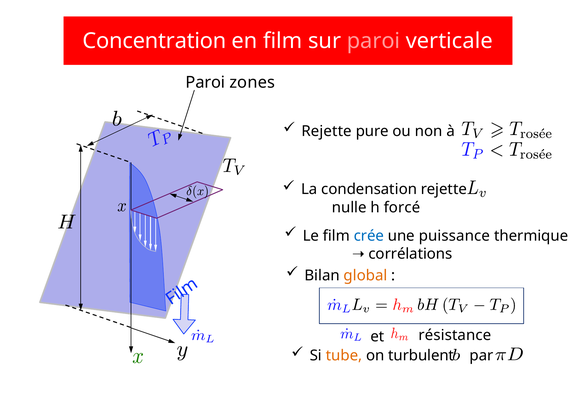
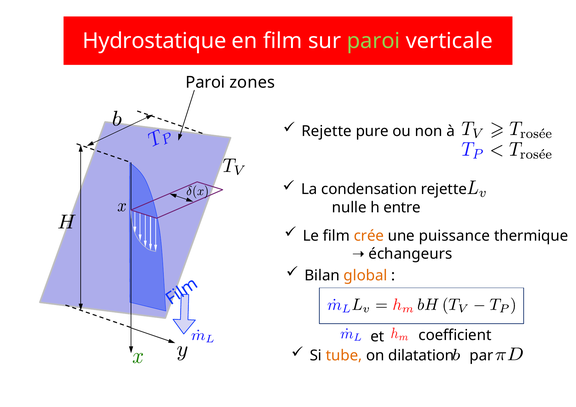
Concentration: Concentration -> Hydrostatique
paroi at (374, 41) colour: pink -> light green
forcé: forcé -> entre
crée colour: blue -> orange
corrélations: corrélations -> échangeurs
résistance: résistance -> coefficient
turbulent: turbulent -> dilatation
